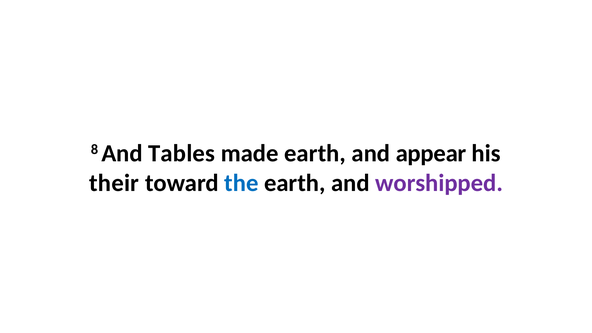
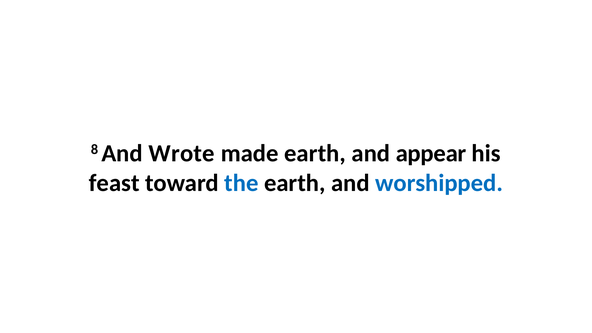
Tables: Tables -> Wrote
their: their -> feast
worshipped colour: purple -> blue
